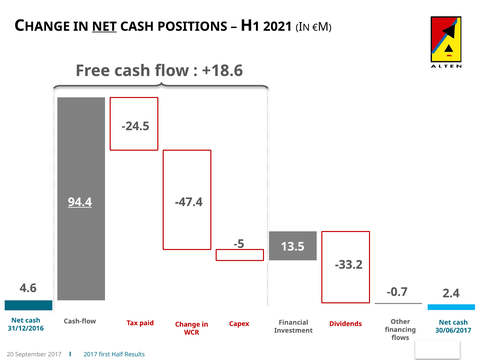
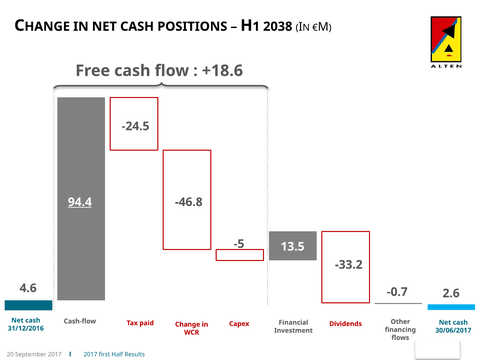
NET at (104, 27) underline: present -> none
2021: 2021 -> 2038
-47.4: -47.4 -> -46.8
2.4: 2.4 -> 2.6
